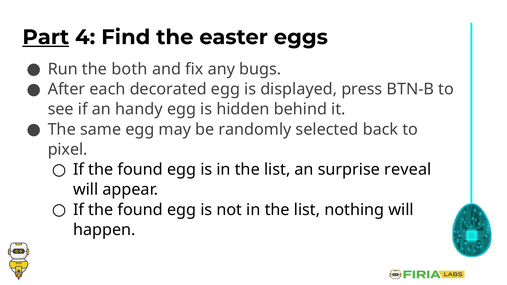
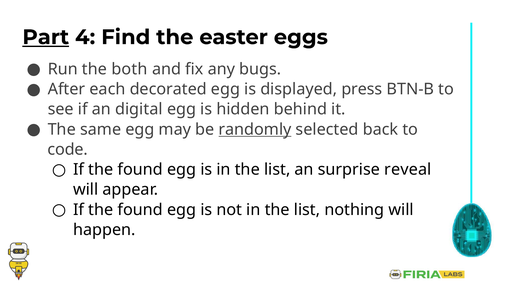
handy: handy -> digital
randomly underline: none -> present
pixel: pixel -> code
